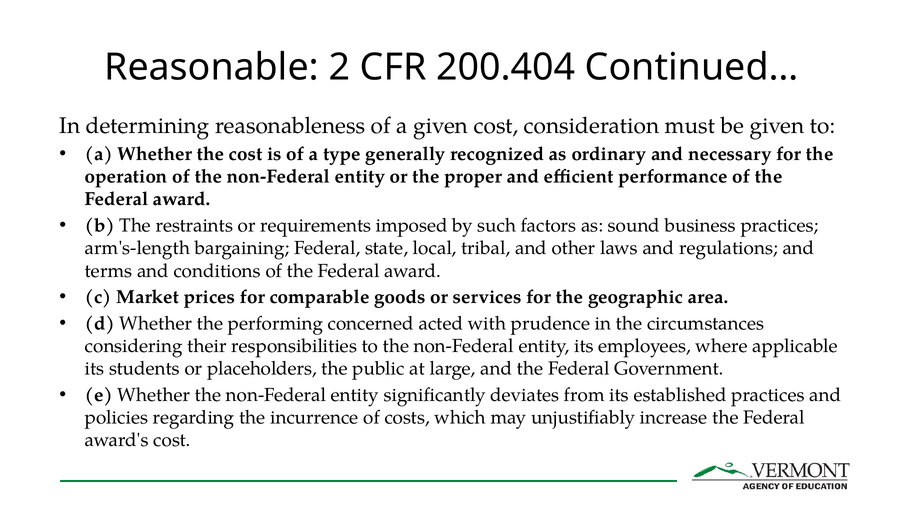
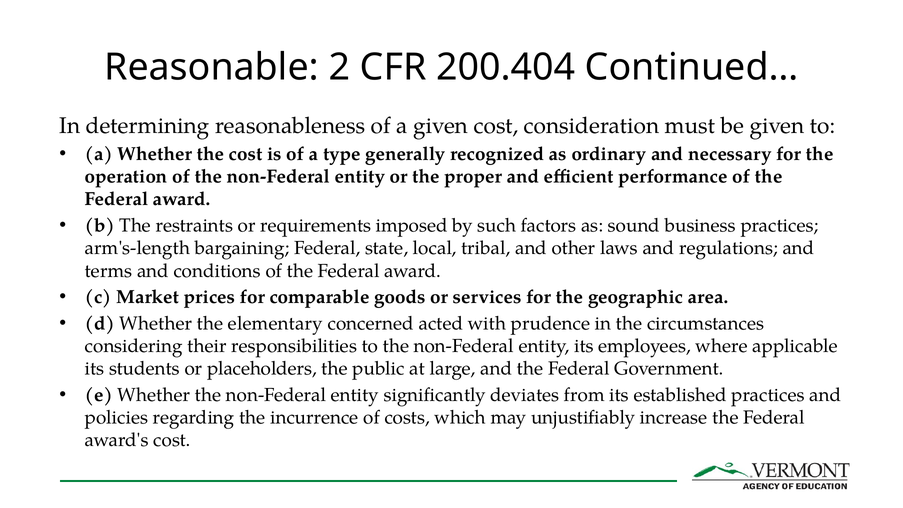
performing: performing -> elementary
